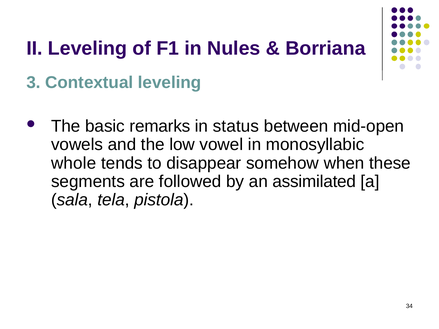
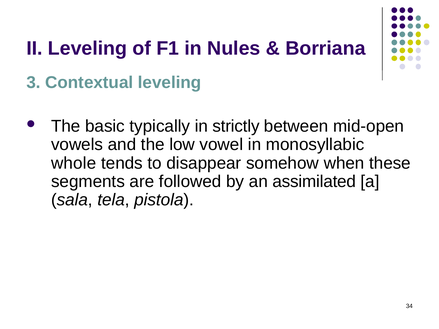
remarks: remarks -> typically
status: status -> strictly
